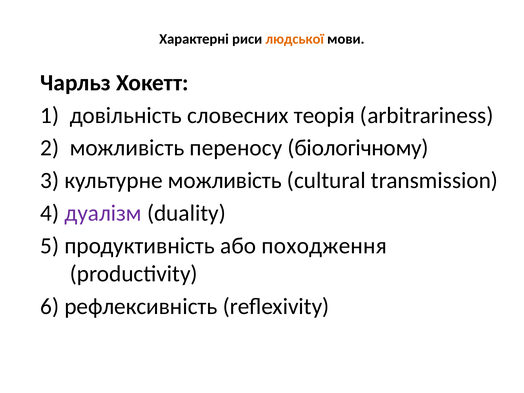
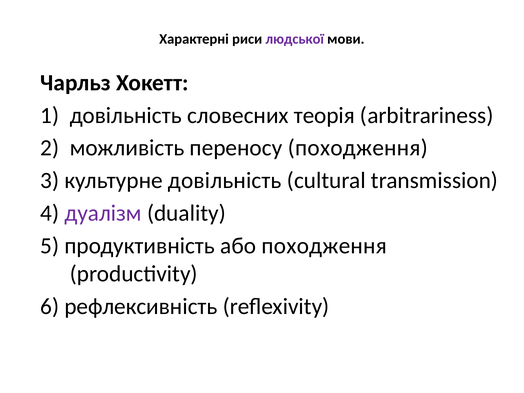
людської colour: orange -> purple
переносу біологічному: біологічному -> походження
культурне можливість: можливість -> довільність
